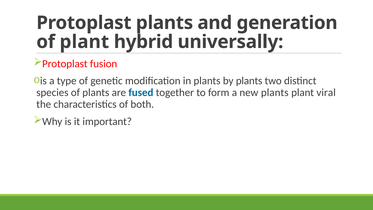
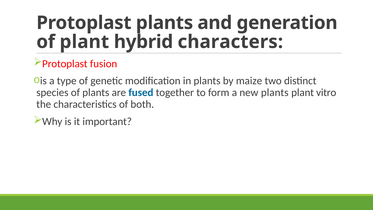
universally: universally -> characters
by plants: plants -> maize
viral: viral -> vitro
